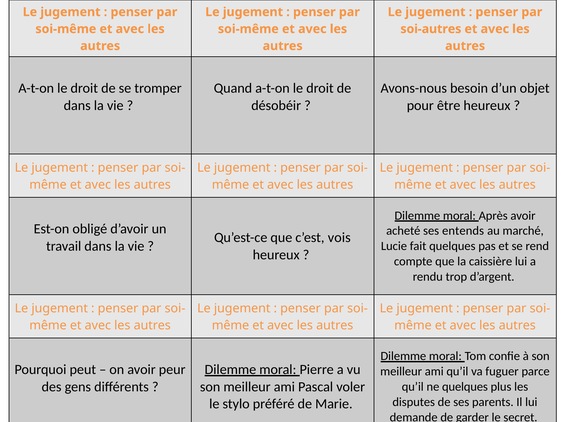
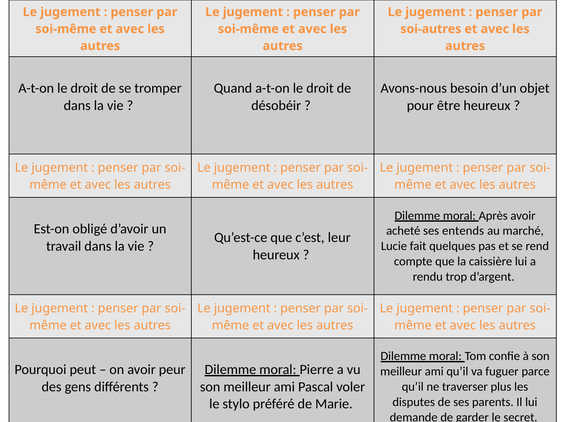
vois: vois -> leur
ne quelques: quelques -> traverser
